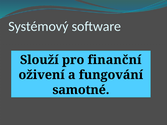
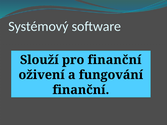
samotné at (81, 90): samotné -> finanční
